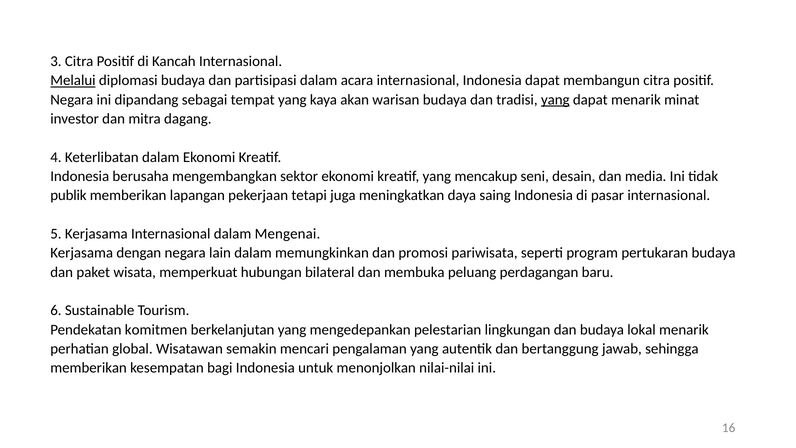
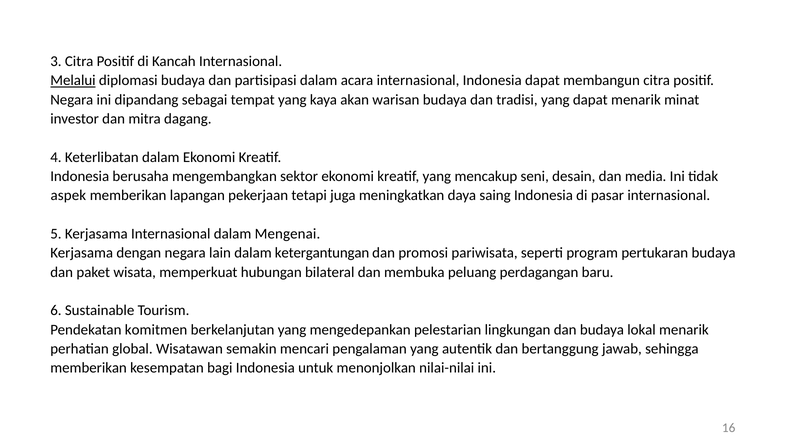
yang at (555, 100) underline: present -> none
publik: publik -> aspek
memungkinkan: memungkinkan -> ketergantungan
